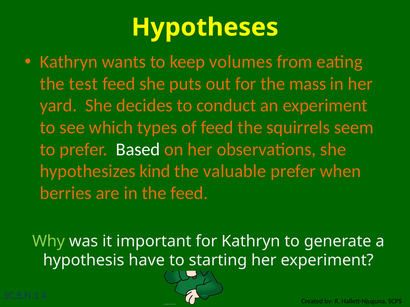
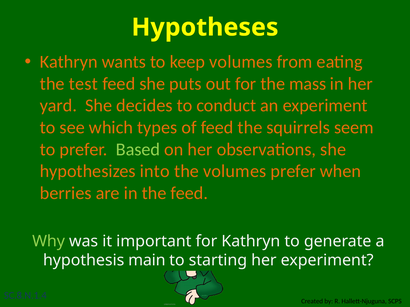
Based colour: white -> light green
kind: kind -> into
the valuable: valuable -> volumes
have: have -> main
